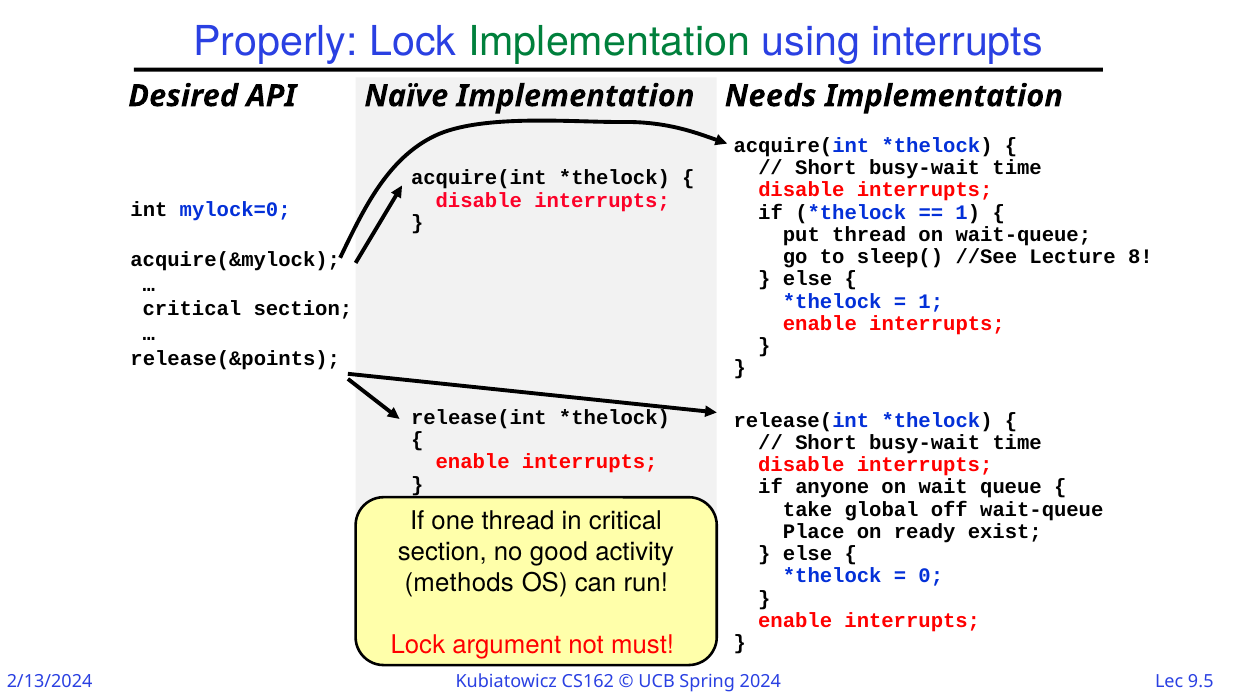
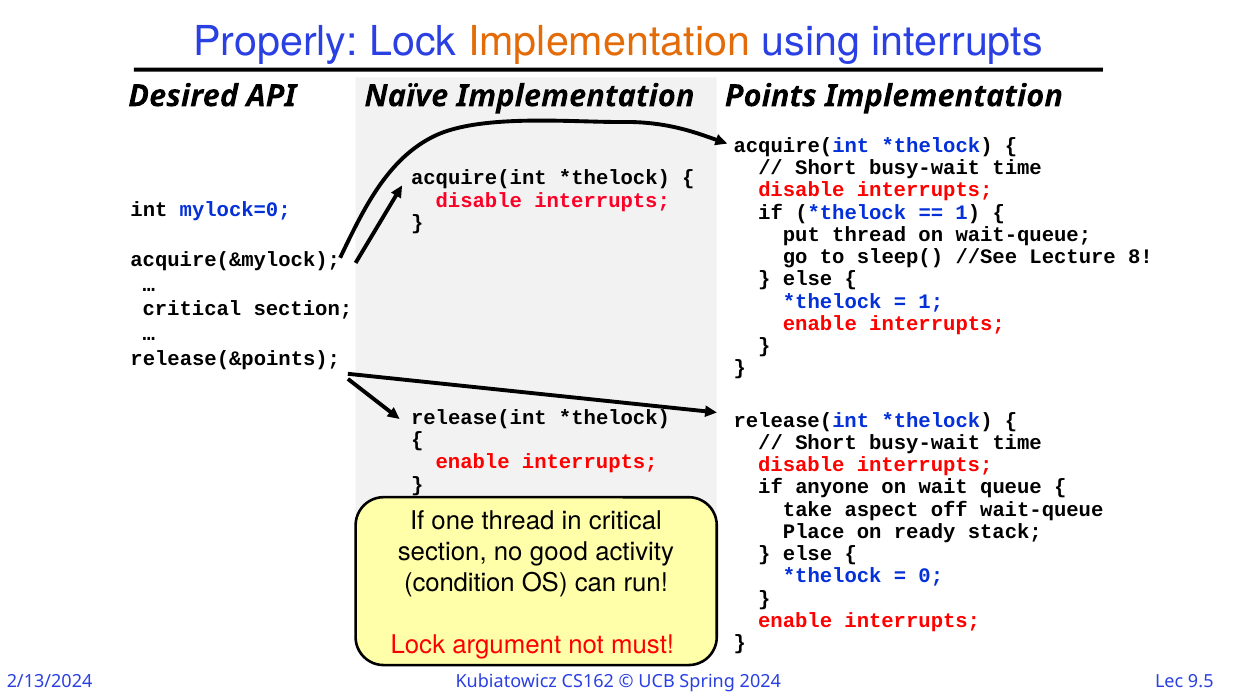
Implementation at (609, 42) colour: green -> orange
Needs: Needs -> Points
global: global -> aspect
exist: exist -> stack
methods: methods -> condition
